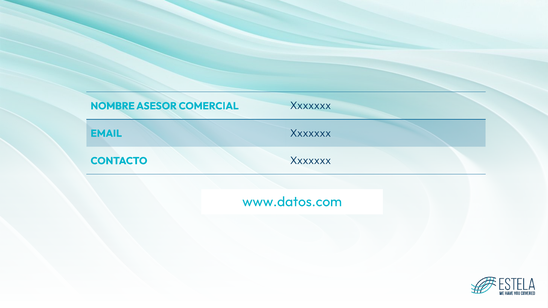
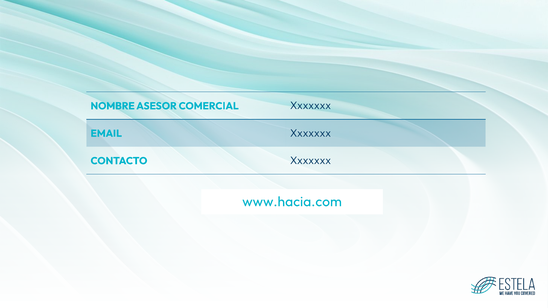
www.datos.com: www.datos.com -> www.hacia.com
